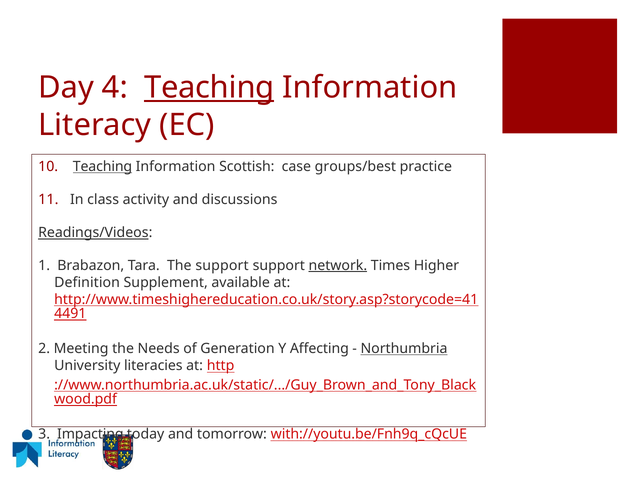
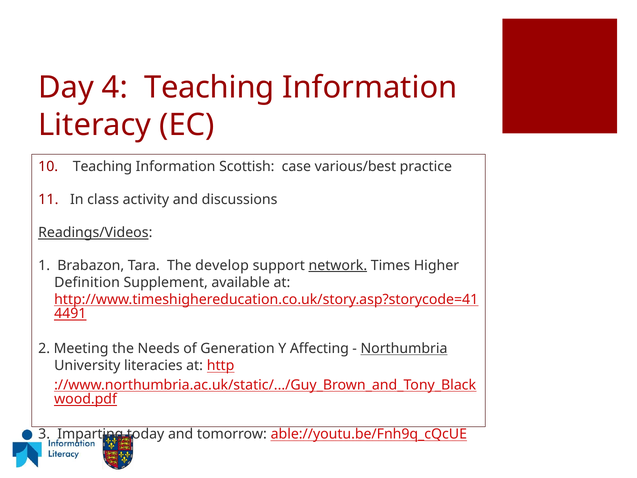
Teaching at (209, 88) underline: present -> none
Teaching at (102, 167) underline: present -> none
groups/best: groups/best -> various/best
The support: support -> develop
Impacting: Impacting -> Imparting
with://youtu.be/Fnh9q_cQcUE: with://youtu.be/Fnh9q_cQcUE -> able://youtu.be/Fnh9q_cQcUE
